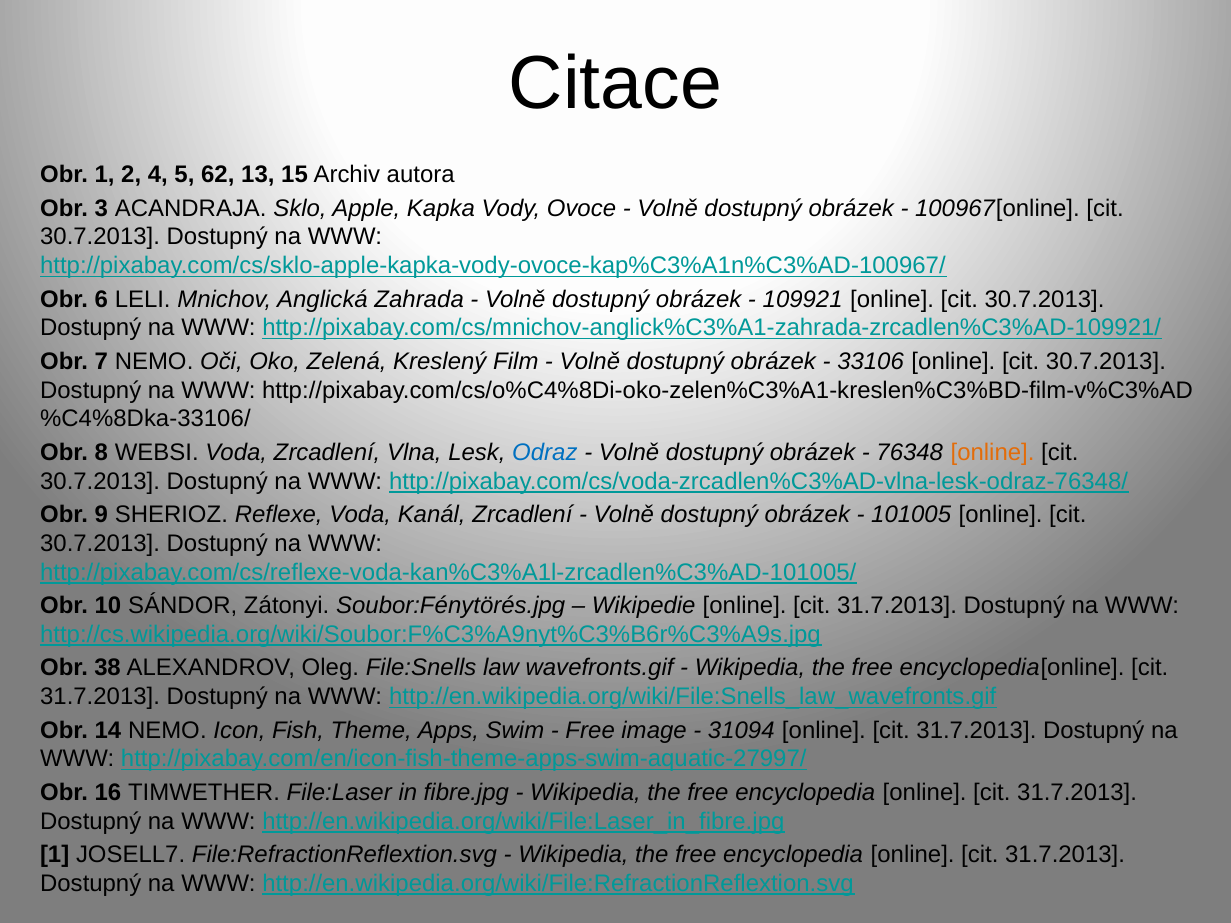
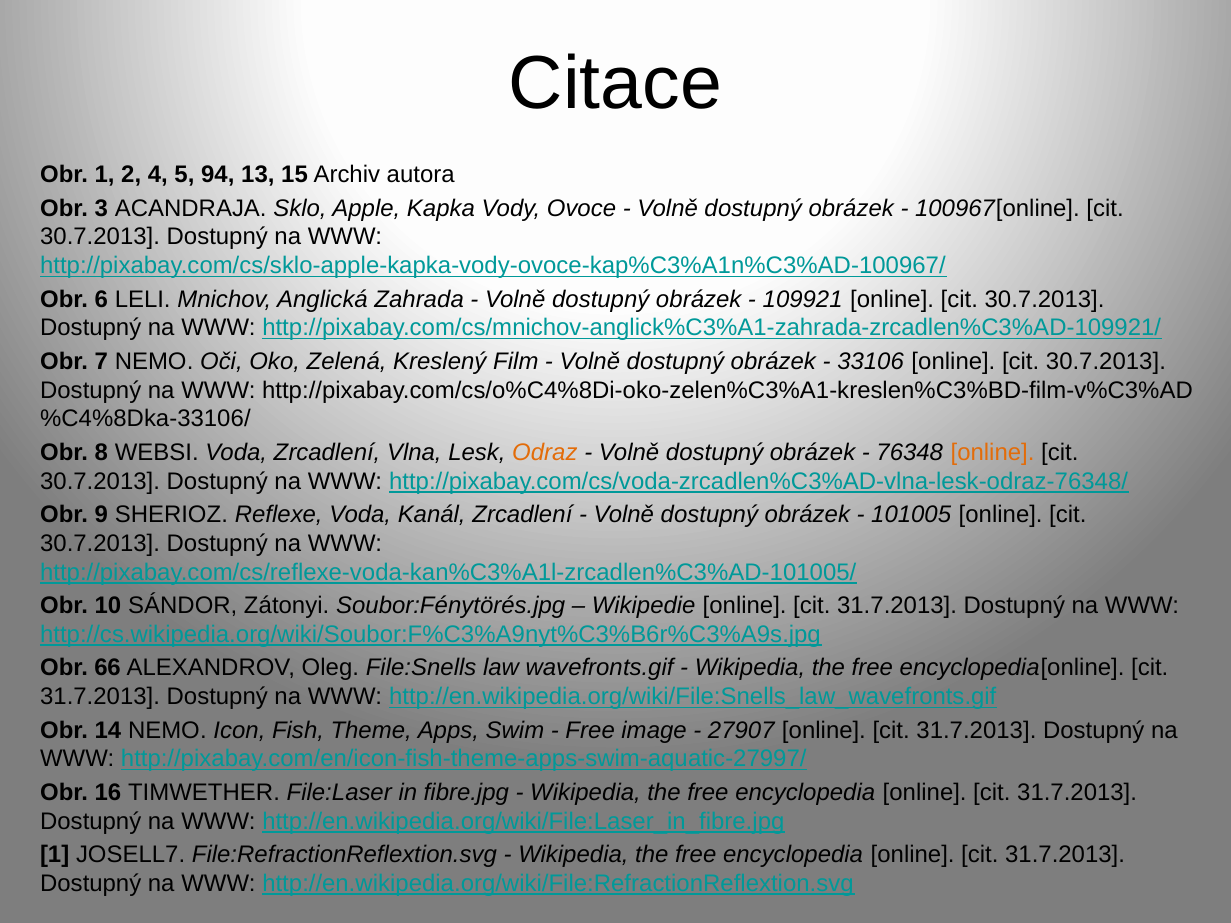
62: 62 -> 94
Odraz colour: blue -> orange
38: 38 -> 66
31094: 31094 -> 27907
